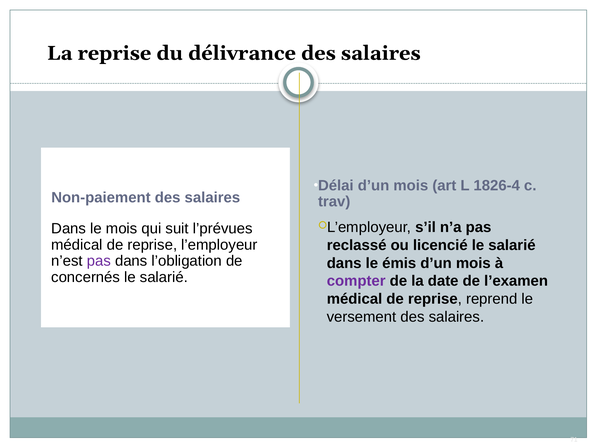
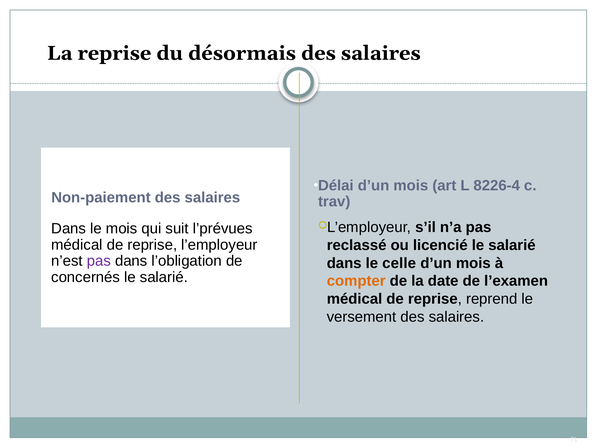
délivrance: délivrance -> désormais
1826-4: 1826-4 -> 8226-4
émis: émis -> celle
compter colour: purple -> orange
